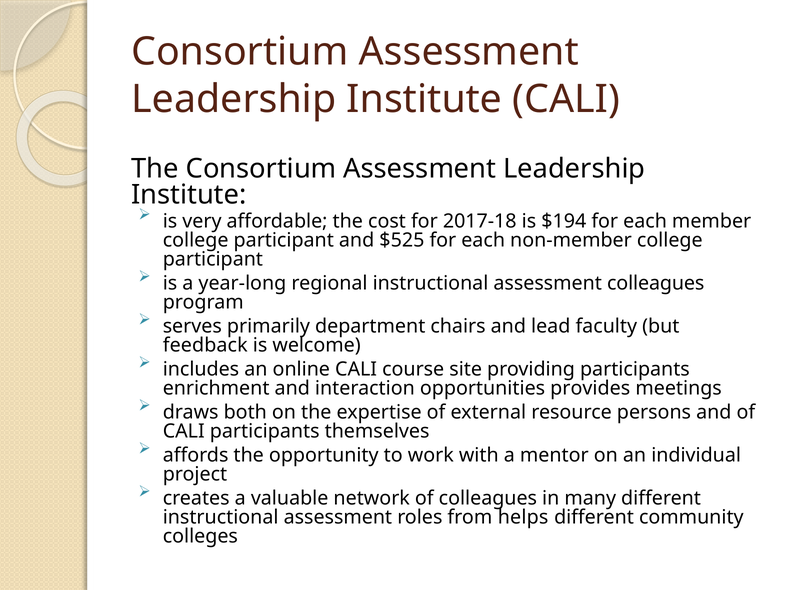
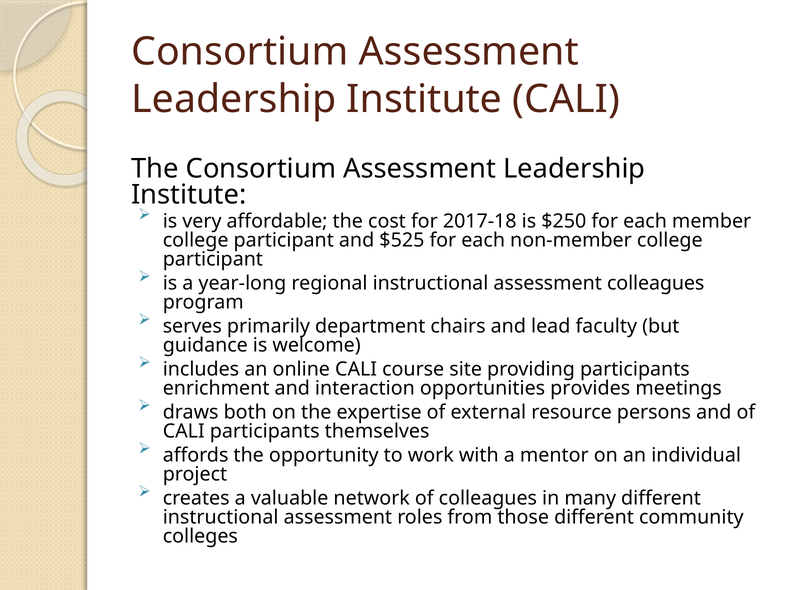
$194: $194 -> $250
feedback: feedback -> guidance
helps: helps -> those
